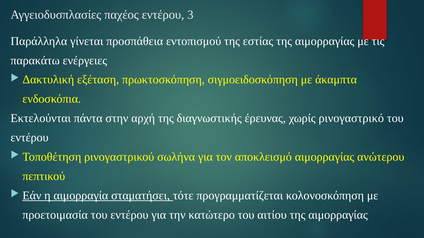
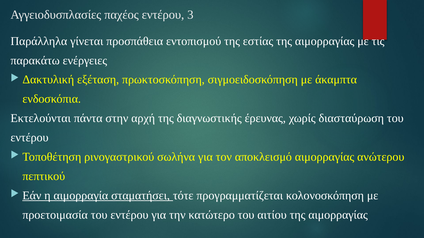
ρινογαστρικό: ρινογαστρικό -> διασταύρωση
